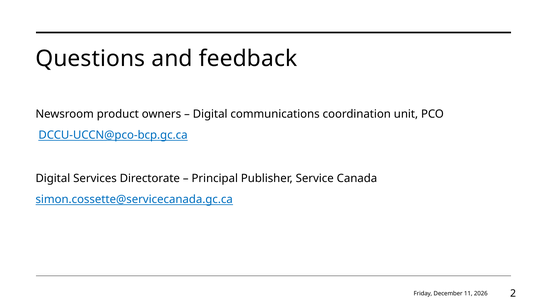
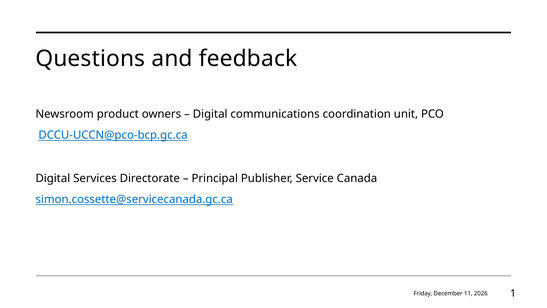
2: 2 -> 1
